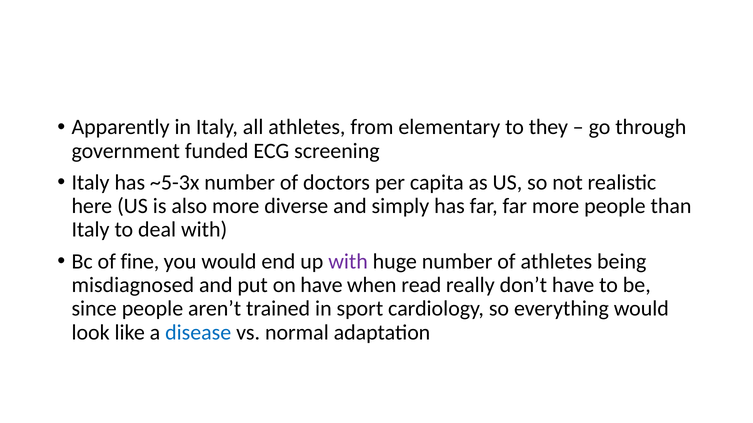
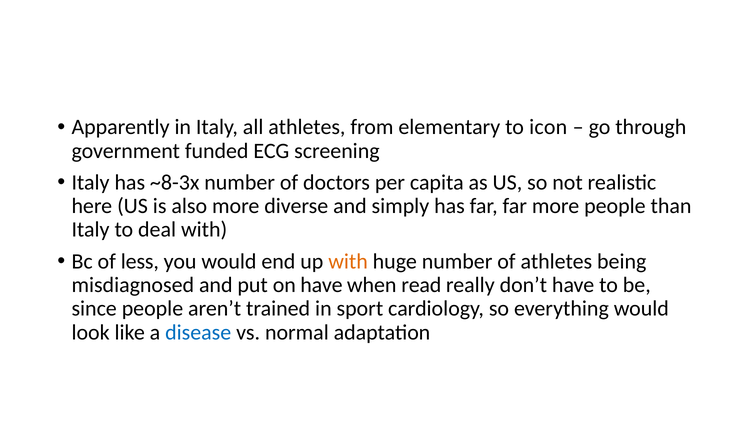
they: they -> icon
~5-3x: ~5-3x -> ~8-3x
fine: fine -> less
with at (348, 262) colour: purple -> orange
